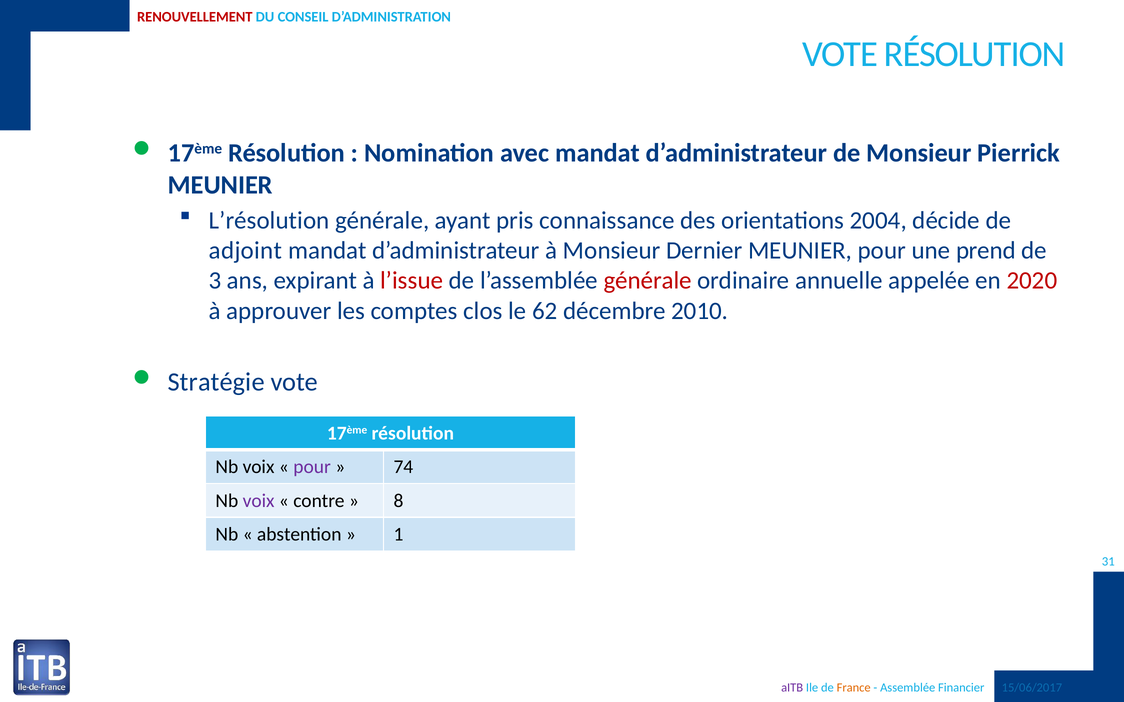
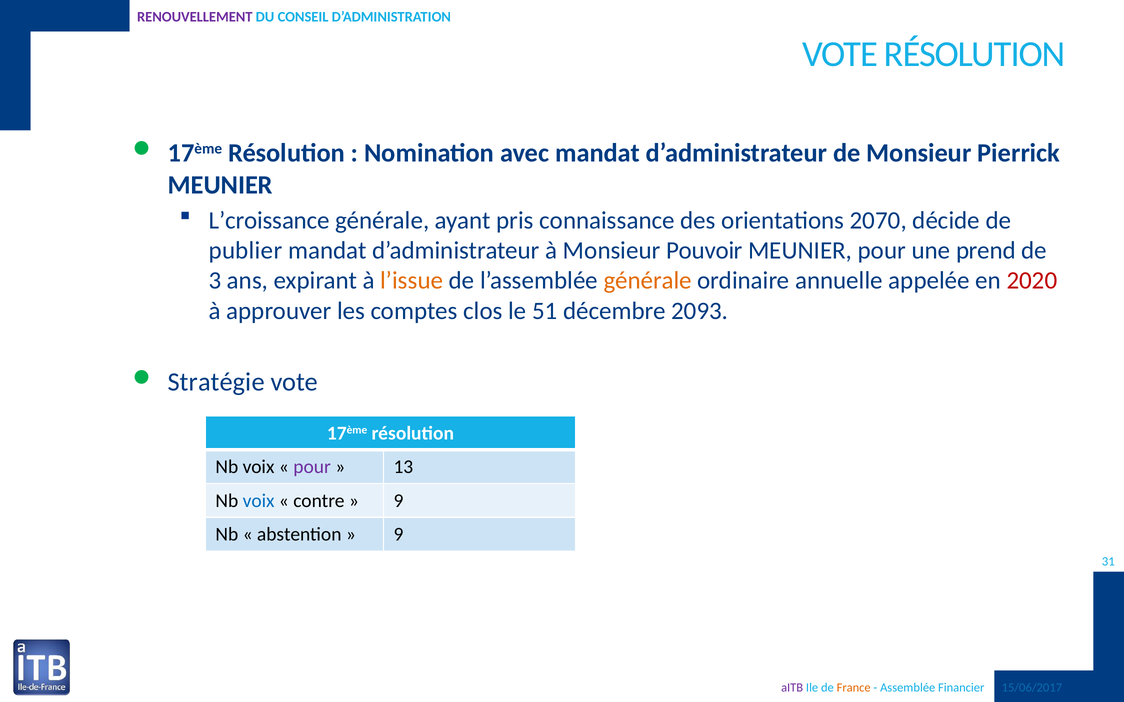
RENOUVELLEMENT colour: red -> purple
L’résolution: L’résolution -> L’croissance
2004: 2004 -> 2070
adjoint: adjoint -> publier
Dernier: Dernier -> Pouvoir
l’issue colour: red -> orange
générale at (648, 281) colour: red -> orange
62: 62 -> 51
2010: 2010 -> 2093
74: 74 -> 13
voix at (259, 501) colour: purple -> blue
8 at (398, 501): 8 -> 9
1 at (398, 534): 1 -> 9
